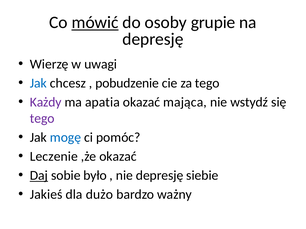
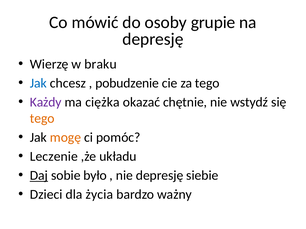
mówić underline: present -> none
uwagi: uwagi -> braku
apatia: apatia -> ciężka
mająca: mająca -> chętnie
tego at (42, 119) colour: purple -> orange
mogę colour: blue -> orange
,że okazać: okazać -> układu
Jakieś: Jakieś -> Dzieci
dużo: dużo -> życia
